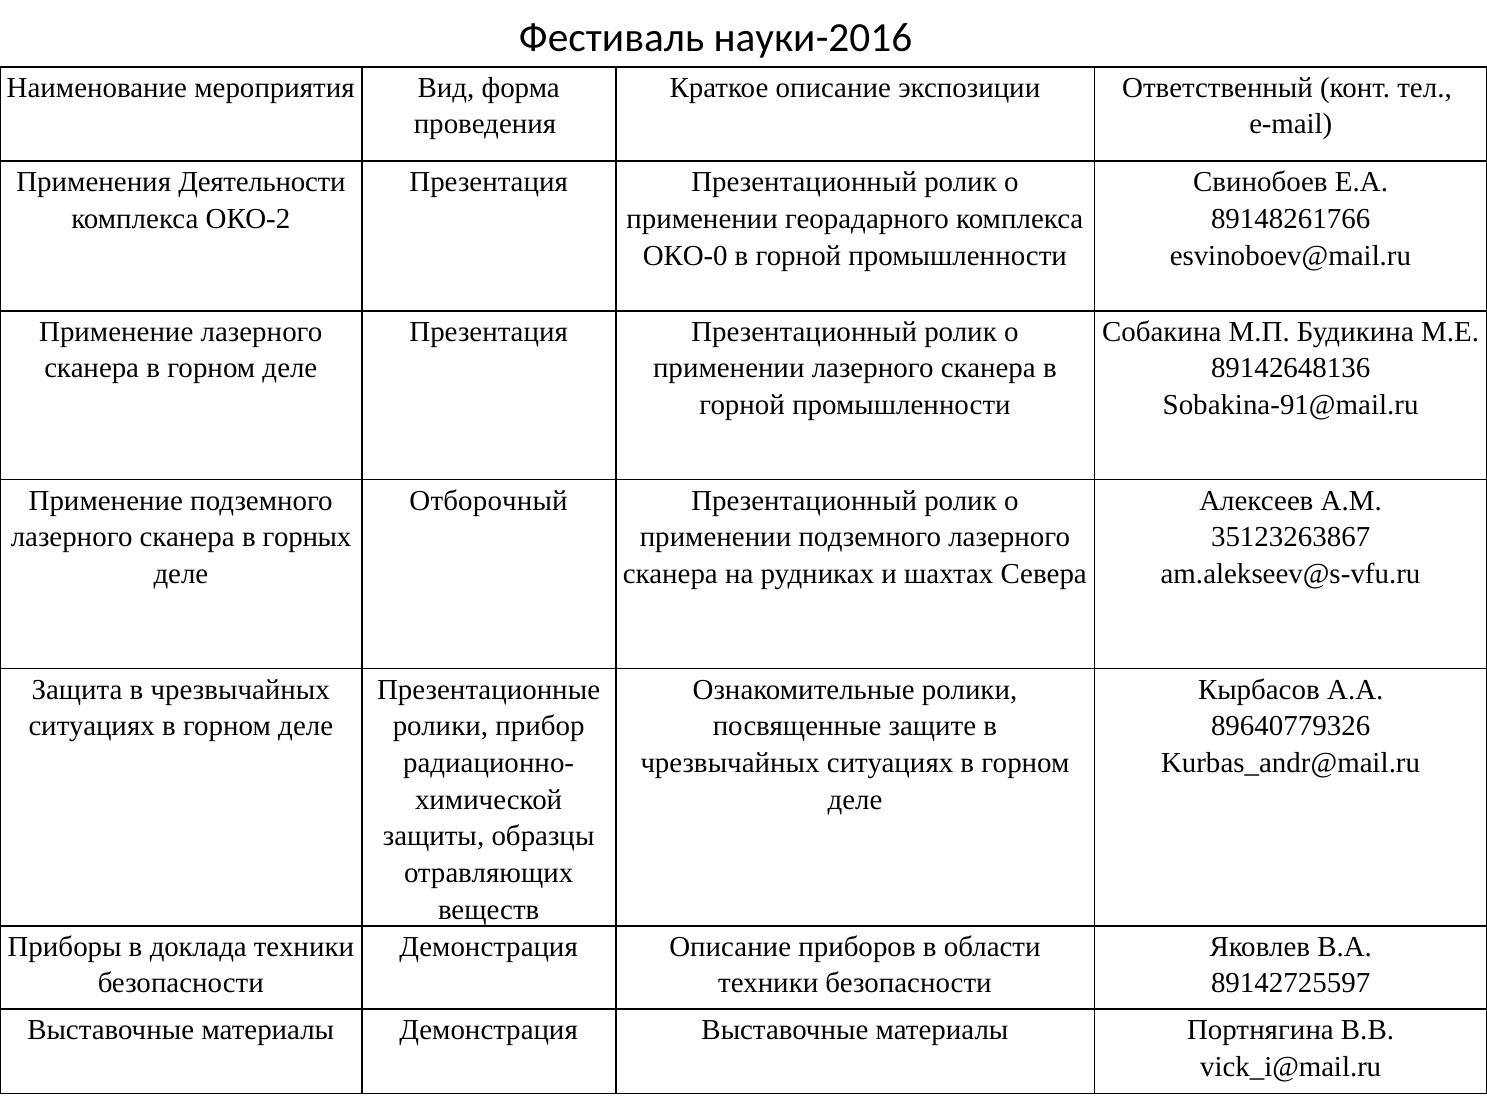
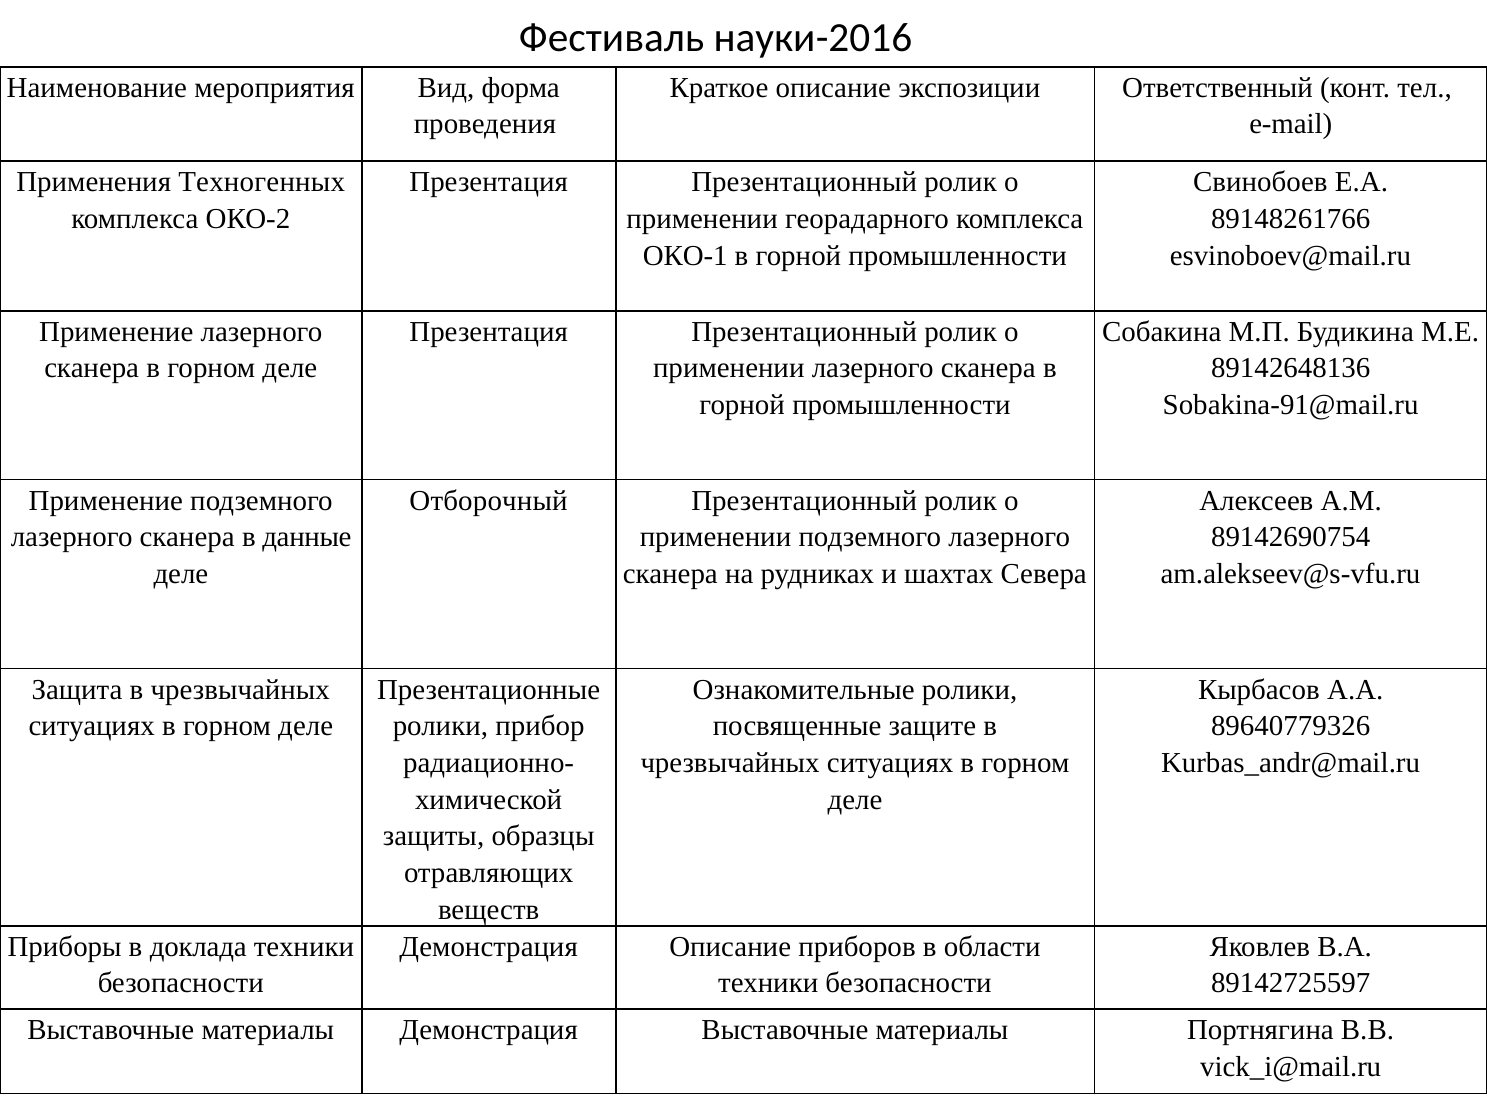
Деятельности: Деятельности -> Техногенных
ОКО-0: ОКО-0 -> ОКО-1
горных: горных -> данные
35123263867: 35123263867 -> 89142690754
